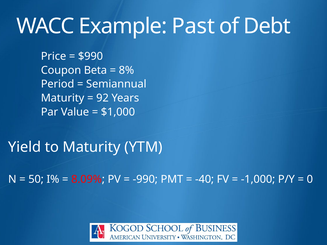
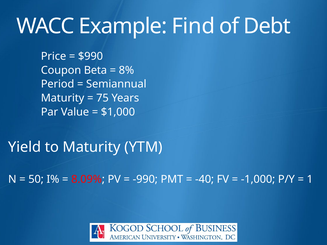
Past: Past -> Find
92: 92 -> 75
0: 0 -> 1
